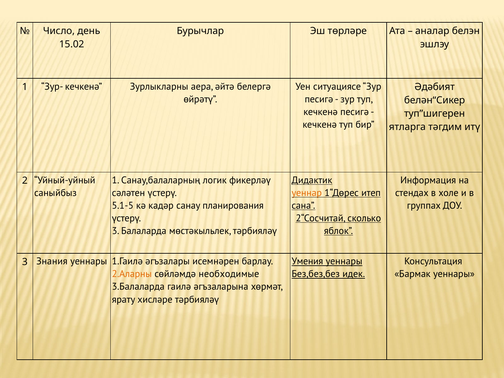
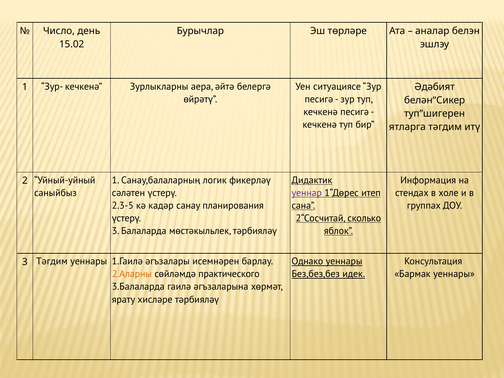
уеннар colour: orange -> purple
5.1-5: 5.1-5 -> 2.3-5
Умения: Умения -> Однако
3 Знания: Знания -> Тәгдим
необходимые: необходимые -> практического
